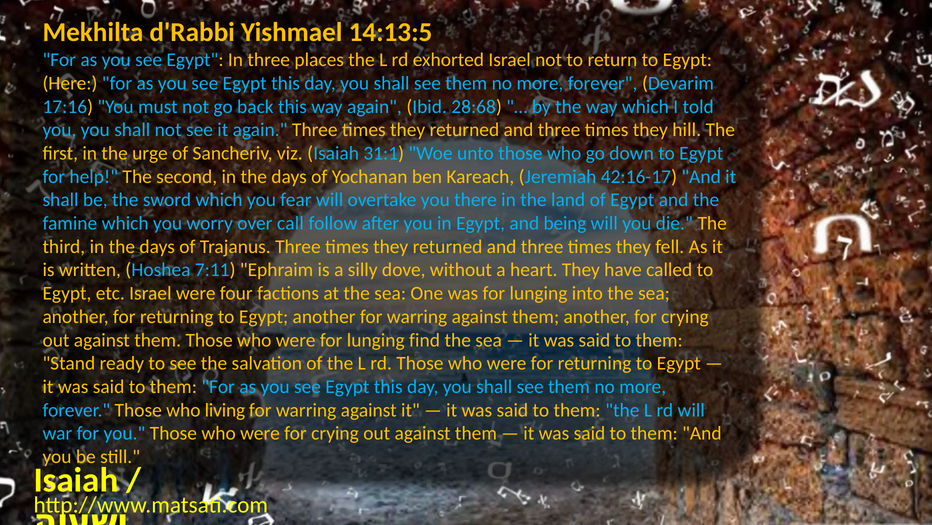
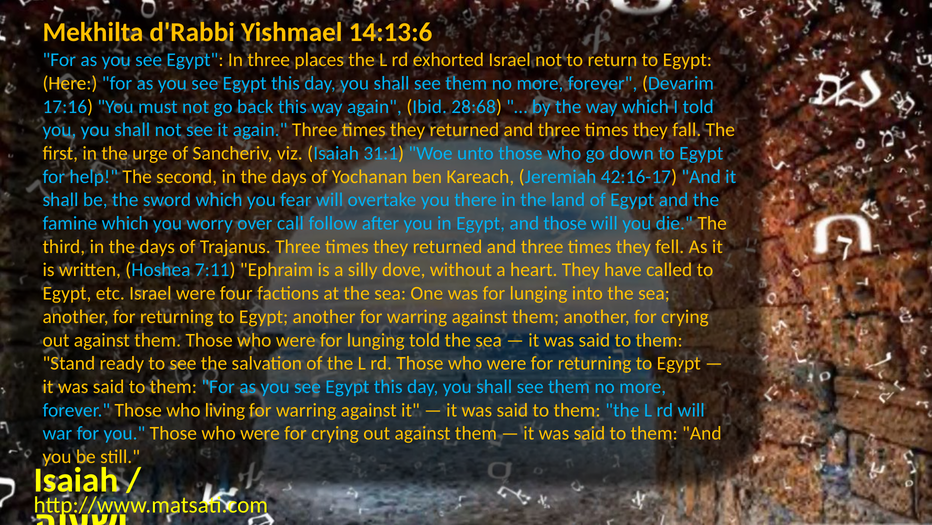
14:13:5: 14:13:5 -> 14:13:6
hill: hill -> fall
and being: being -> those
lunging find: find -> told
